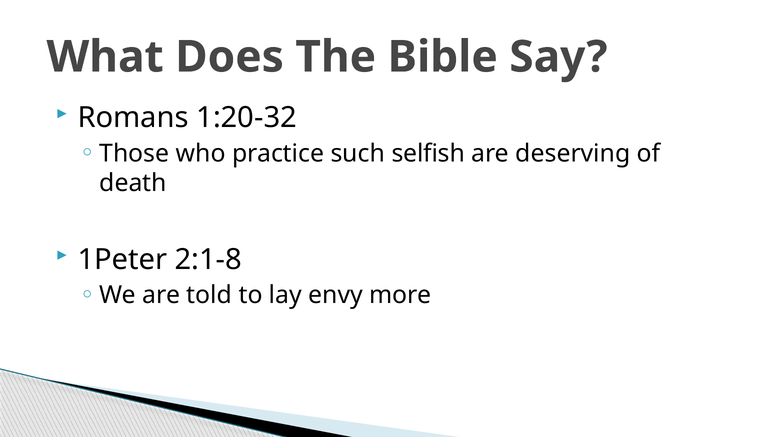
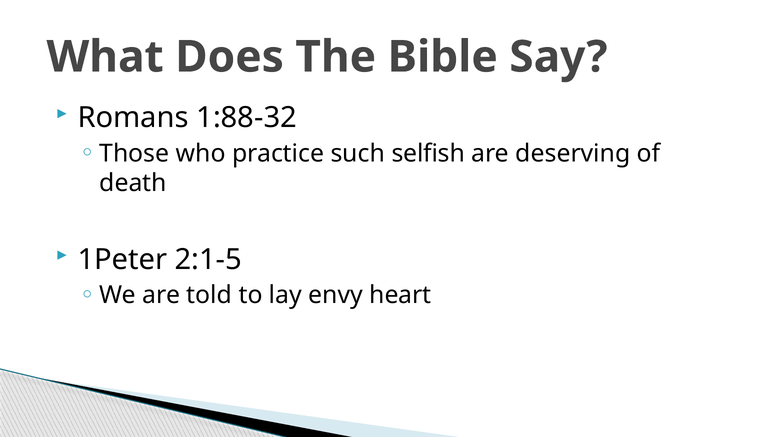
1:20-32: 1:20-32 -> 1:88-32
2:1-8: 2:1-8 -> 2:1-5
more: more -> heart
